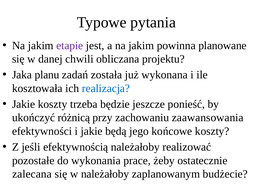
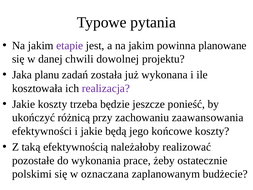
obliczana: obliczana -> dowolnej
realizacja colour: blue -> purple
jeśli: jeśli -> taką
zalecana: zalecana -> polskimi
w należałoby: należałoby -> oznaczana
